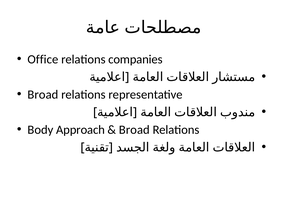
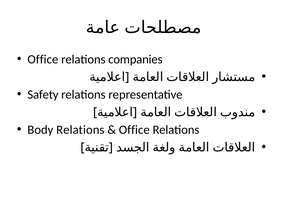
Broad at (43, 95): Broad -> Safety
Body Approach: Approach -> Relations
Broad at (134, 130): Broad -> Office
